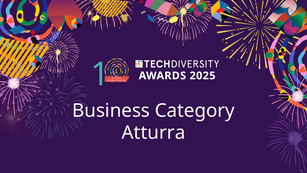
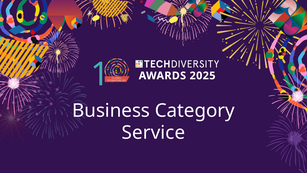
Atturra: Atturra -> Service
